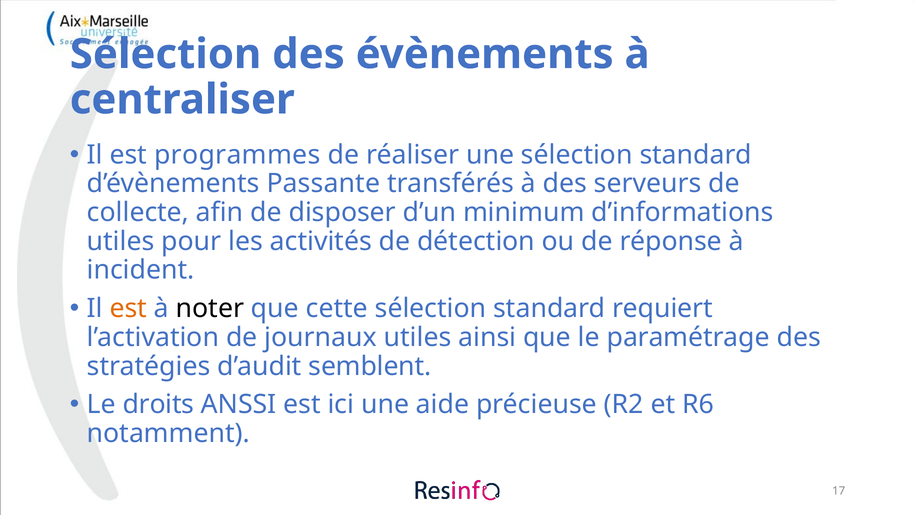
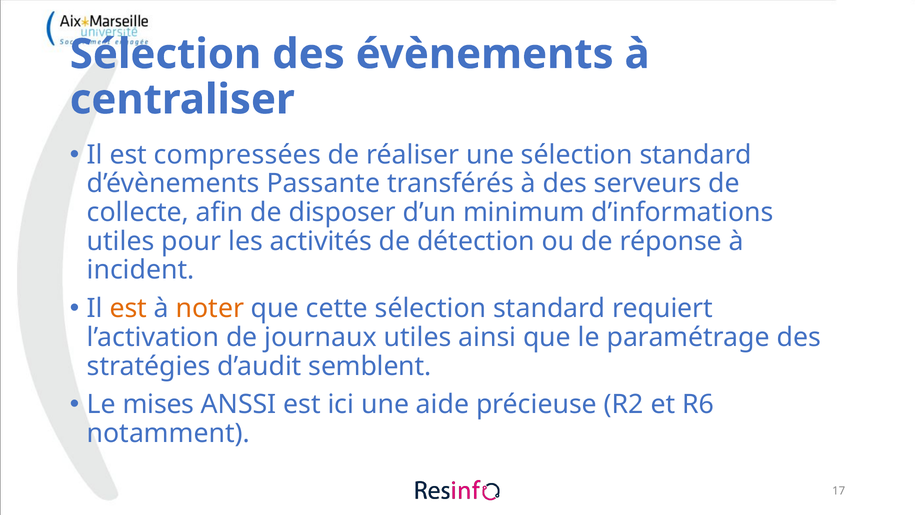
programmes: programmes -> compressées
noter colour: black -> orange
droits: droits -> mises
